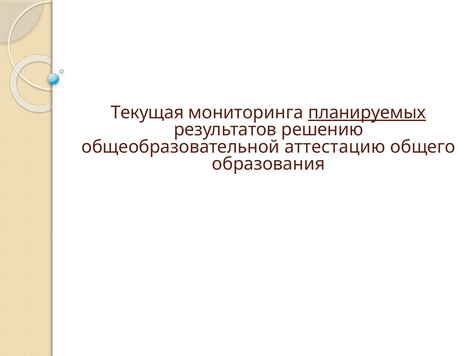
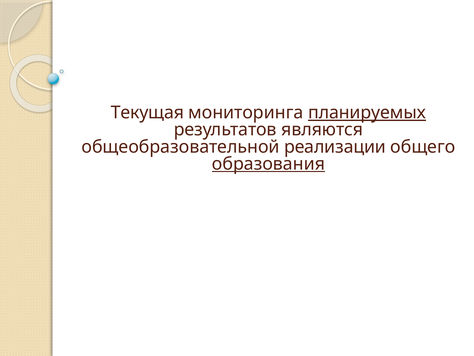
решению: решению -> являются
аттестацию: аттестацию -> реализации
образования underline: none -> present
